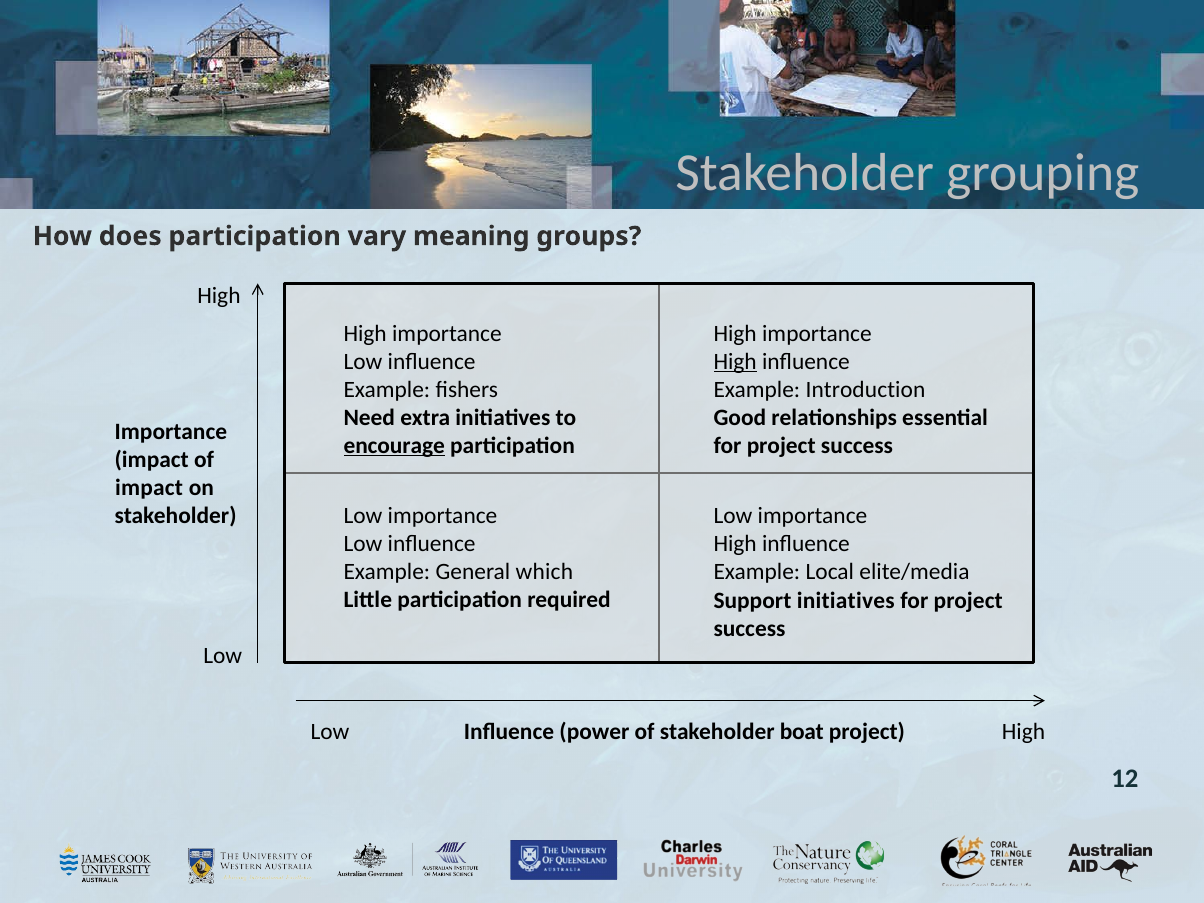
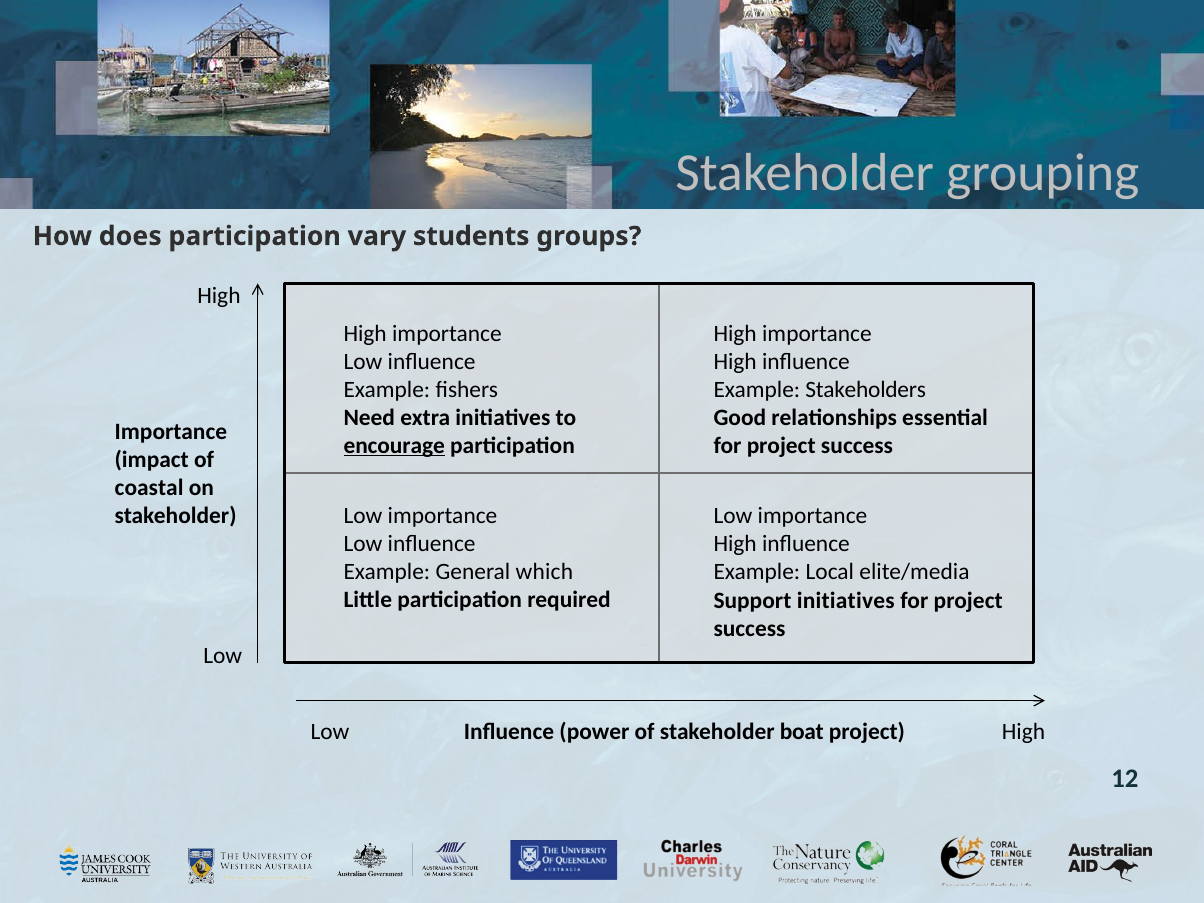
meaning: meaning -> students
High at (735, 361) underline: present -> none
Introduction: Introduction -> Stakeholders
impact at (149, 488): impact -> coastal
